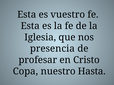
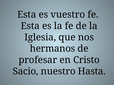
presencia: presencia -> hermanos
Copa: Copa -> Sacio
